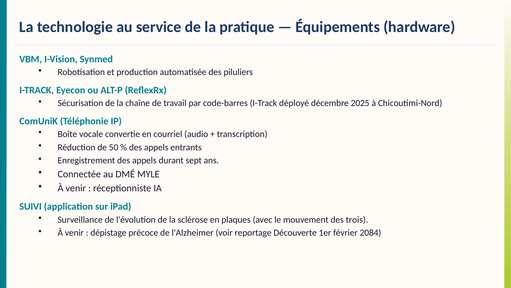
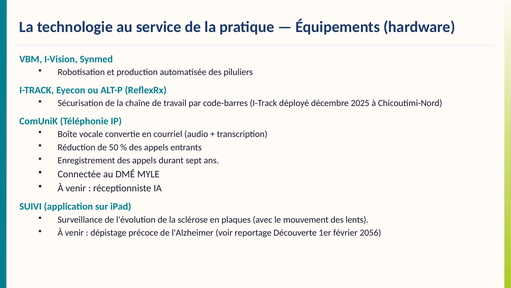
trois: trois -> lents
2084: 2084 -> 2056
